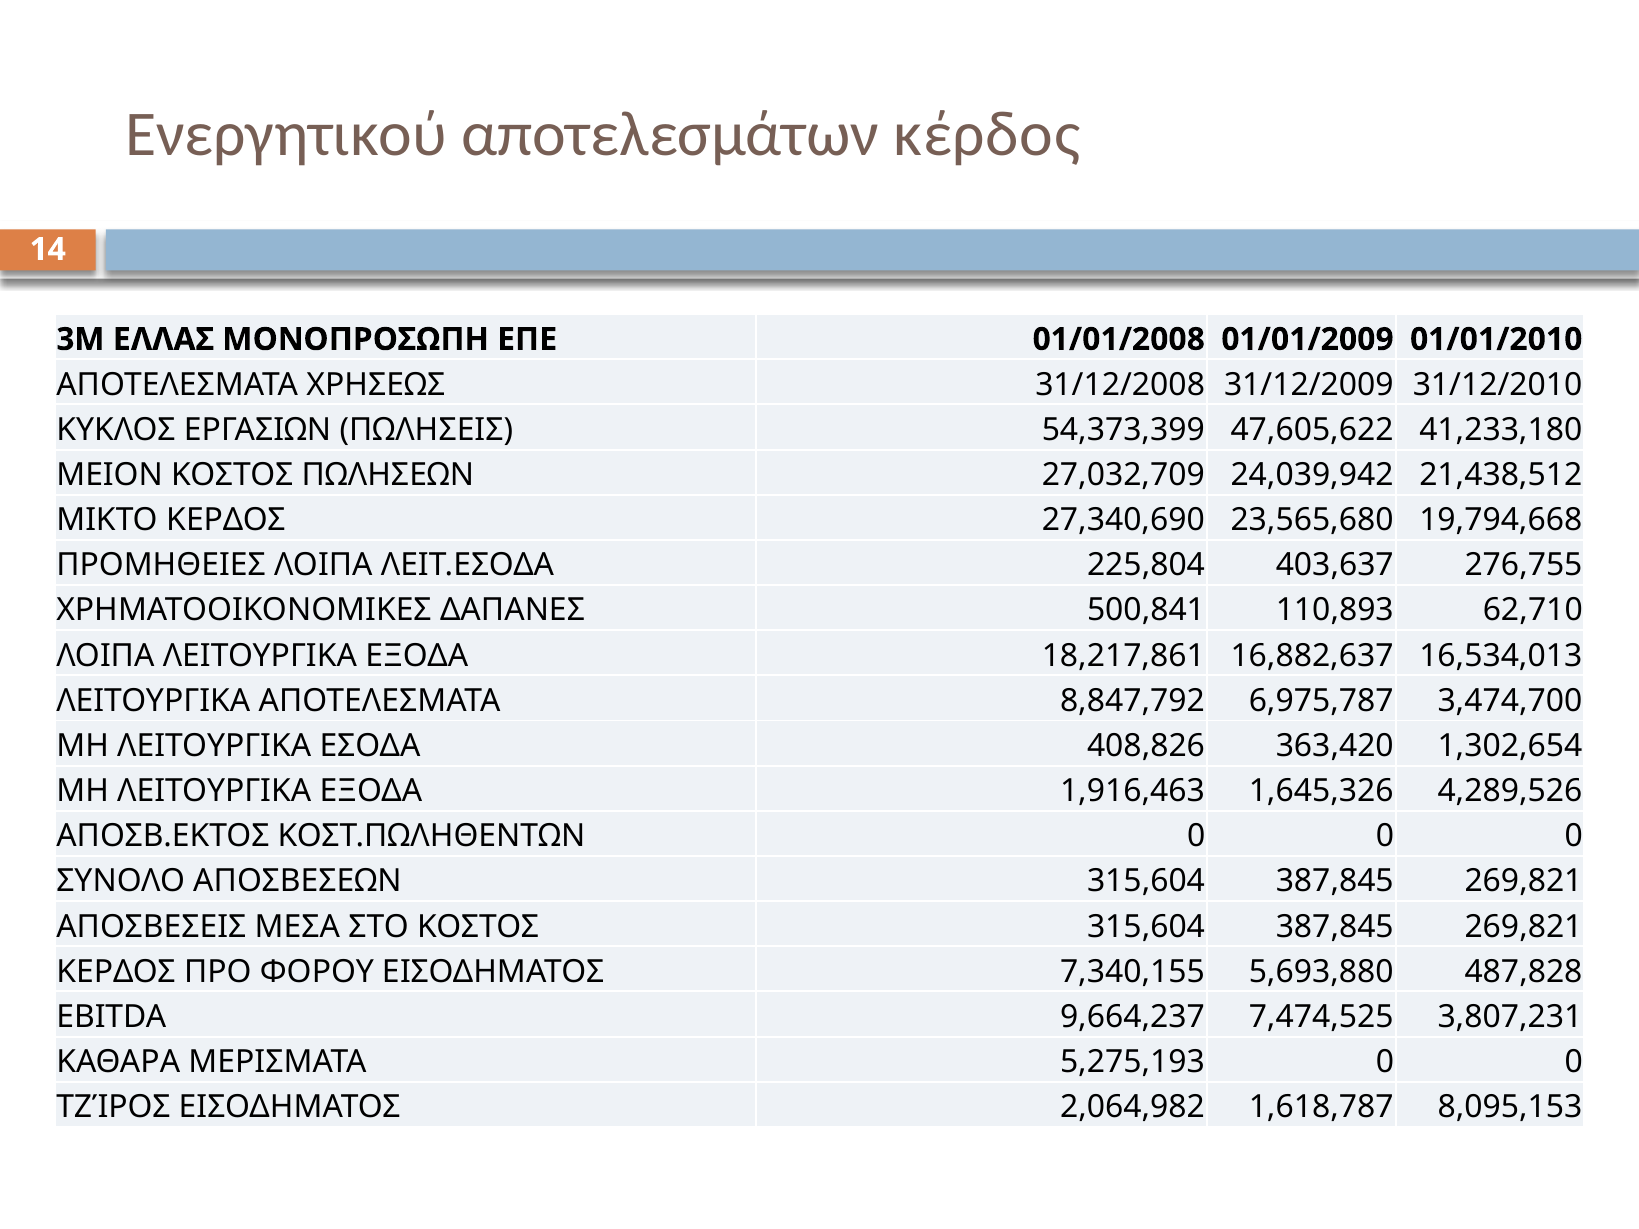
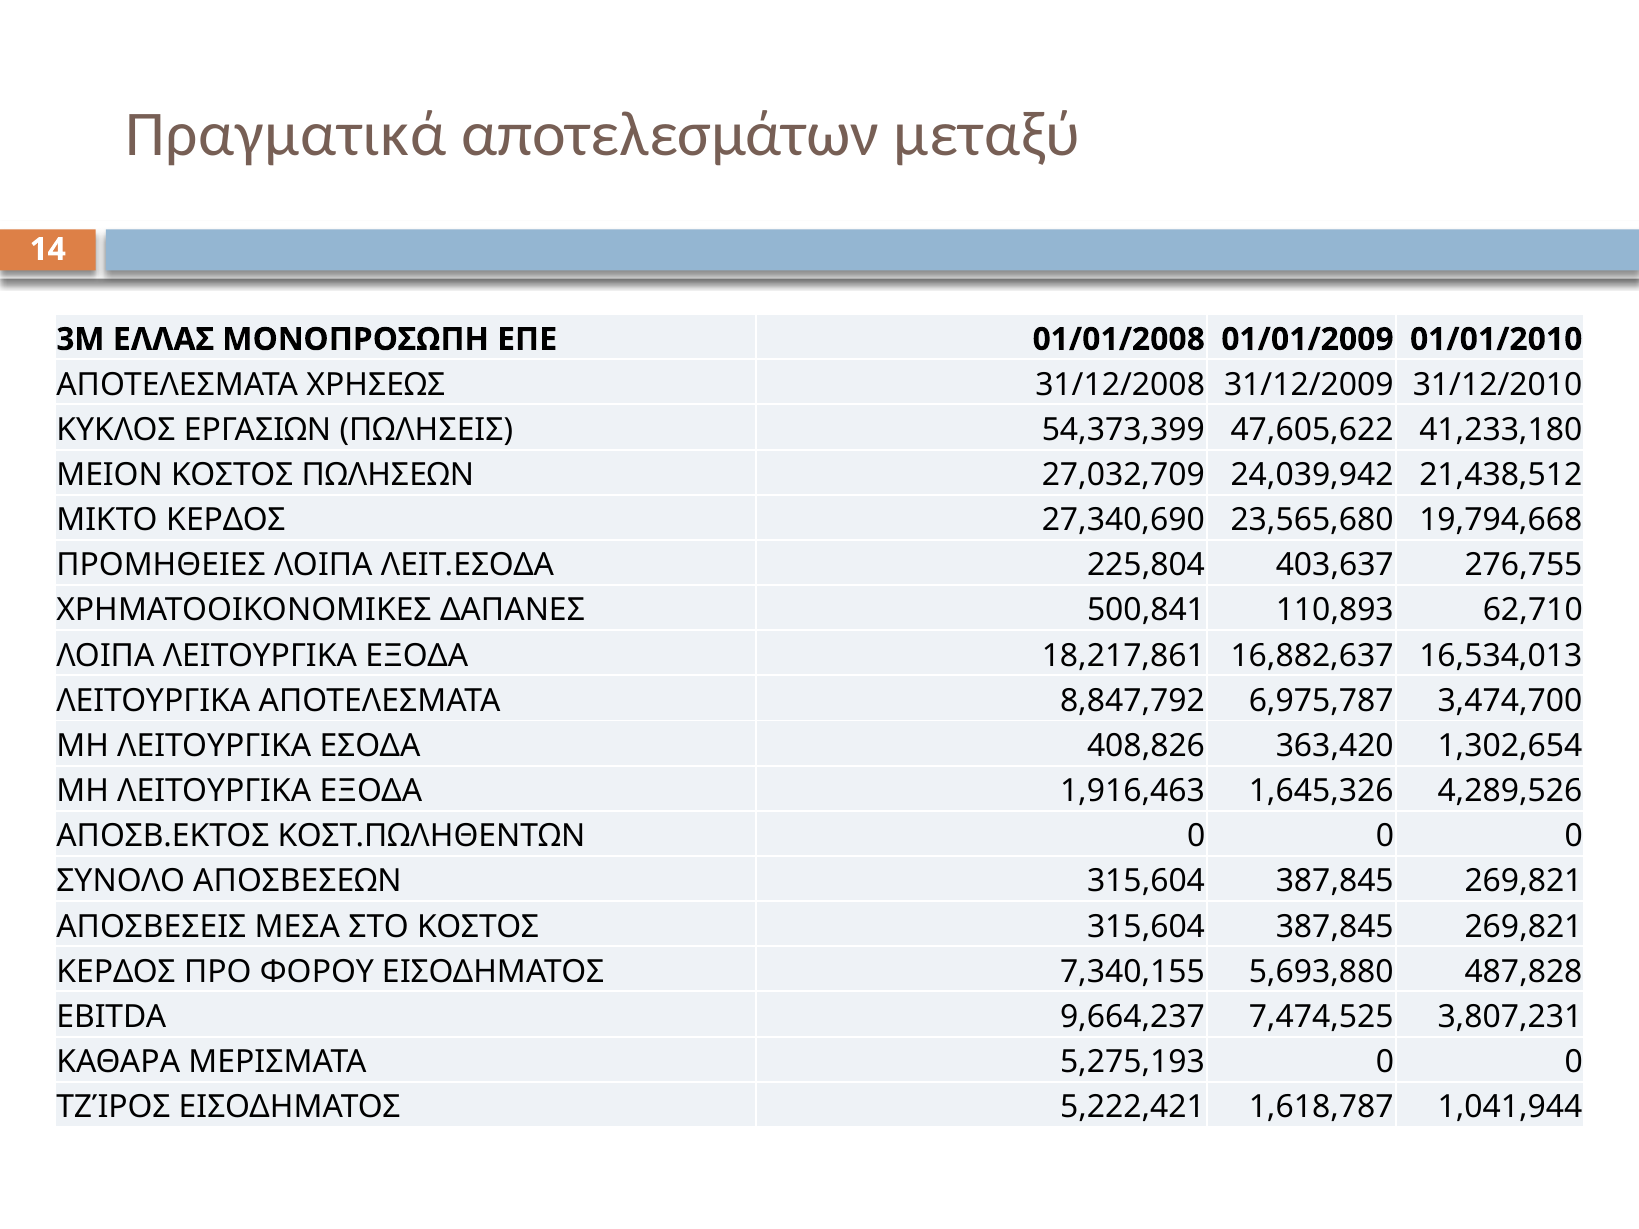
Ενεργητικού: Ενεργητικού -> Πραγματικά
κέρδος: κέρδος -> μεταξύ
2,064,982: 2,064,982 -> 5,222,421
8,095,153: 8,095,153 -> 1,041,944
